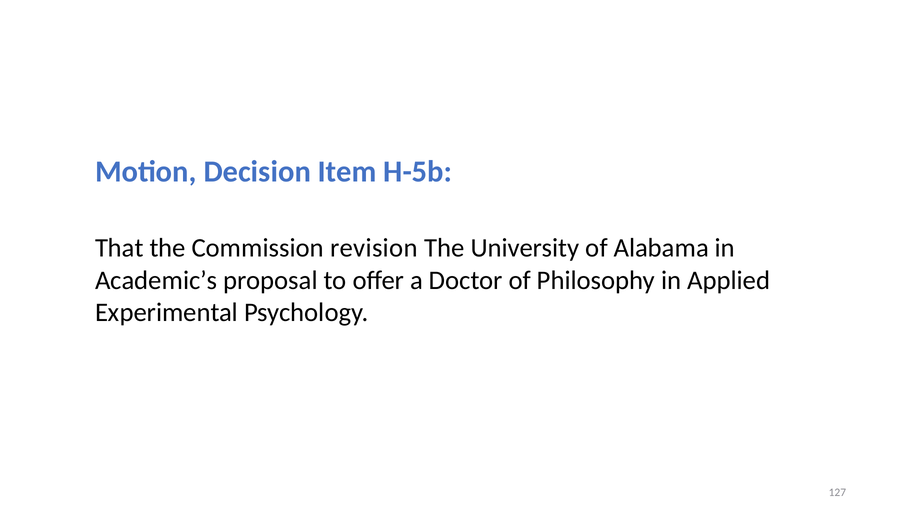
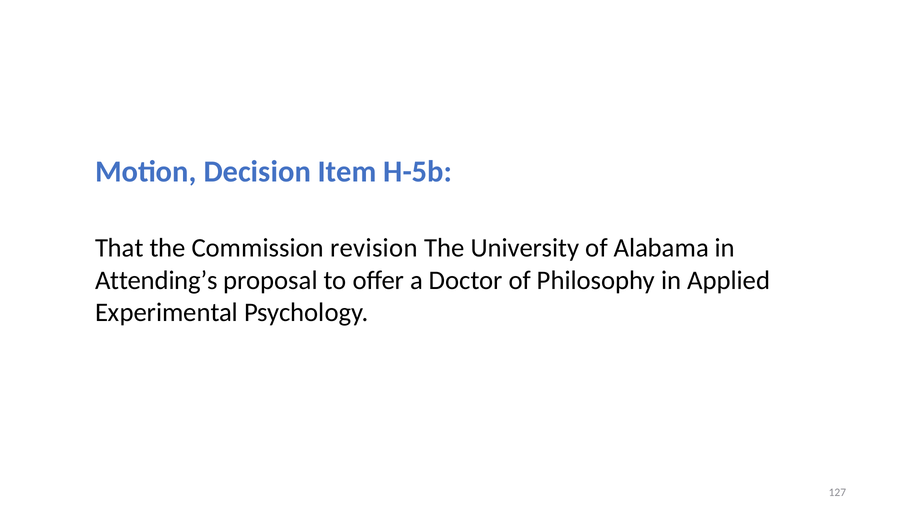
Academic’s: Academic’s -> Attending’s
